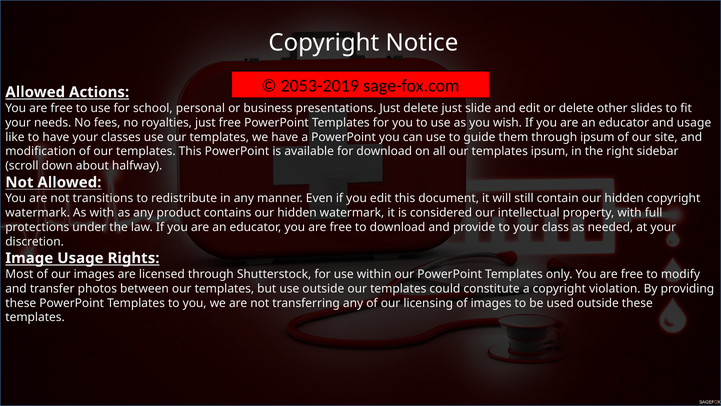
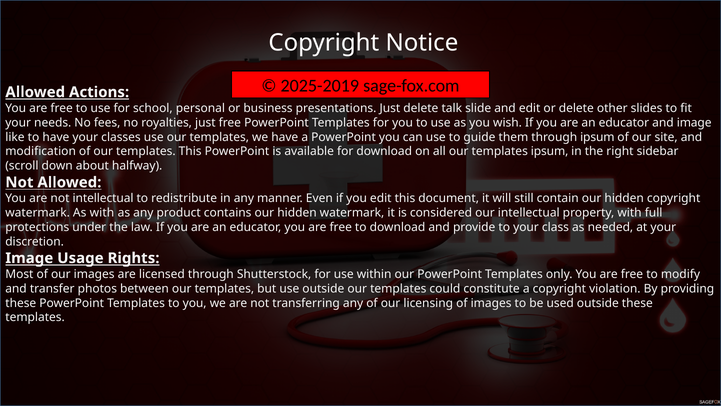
2053-2019: 2053-2019 -> 2025-2019
delete just: just -> talk
and usage: usage -> image
not transitions: transitions -> intellectual
